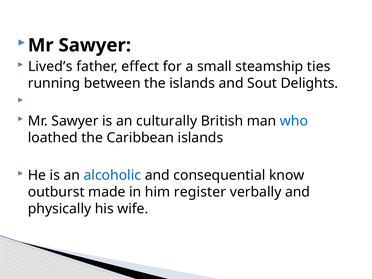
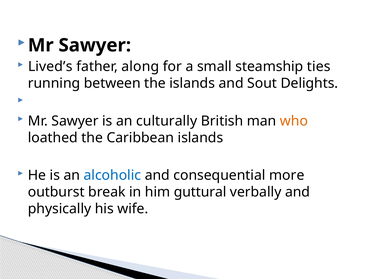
effect: effect -> along
who colour: blue -> orange
know: know -> more
made: made -> break
register: register -> guttural
